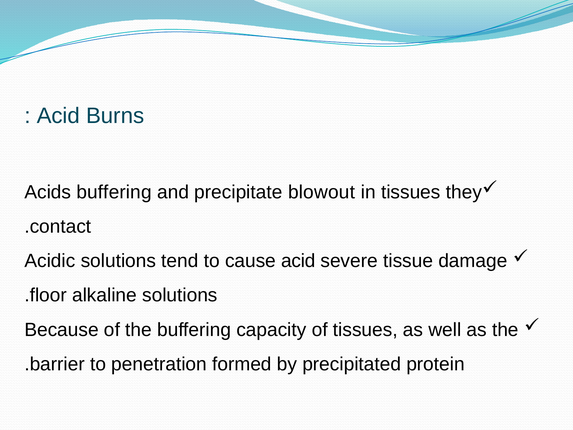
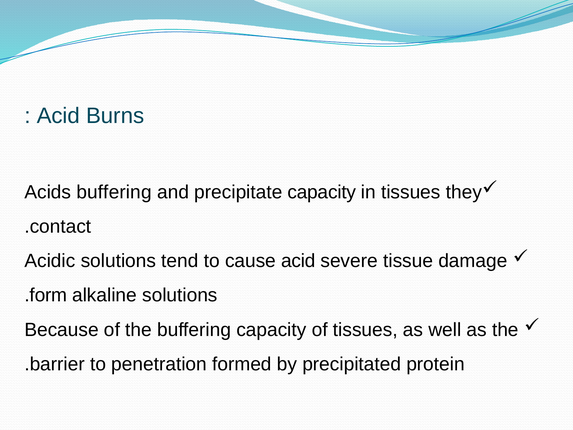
precipitate blowout: blowout -> capacity
floor: floor -> form
